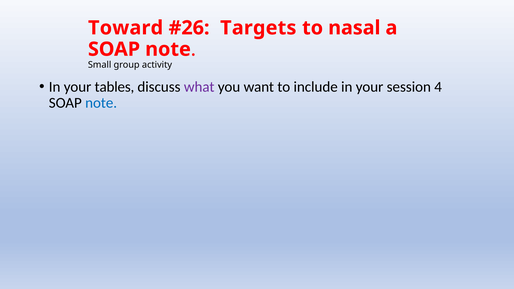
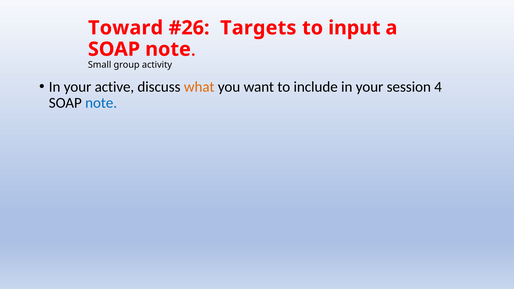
nasal: nasal -> input
tables: tables -> active
what colour: purple -> orange
